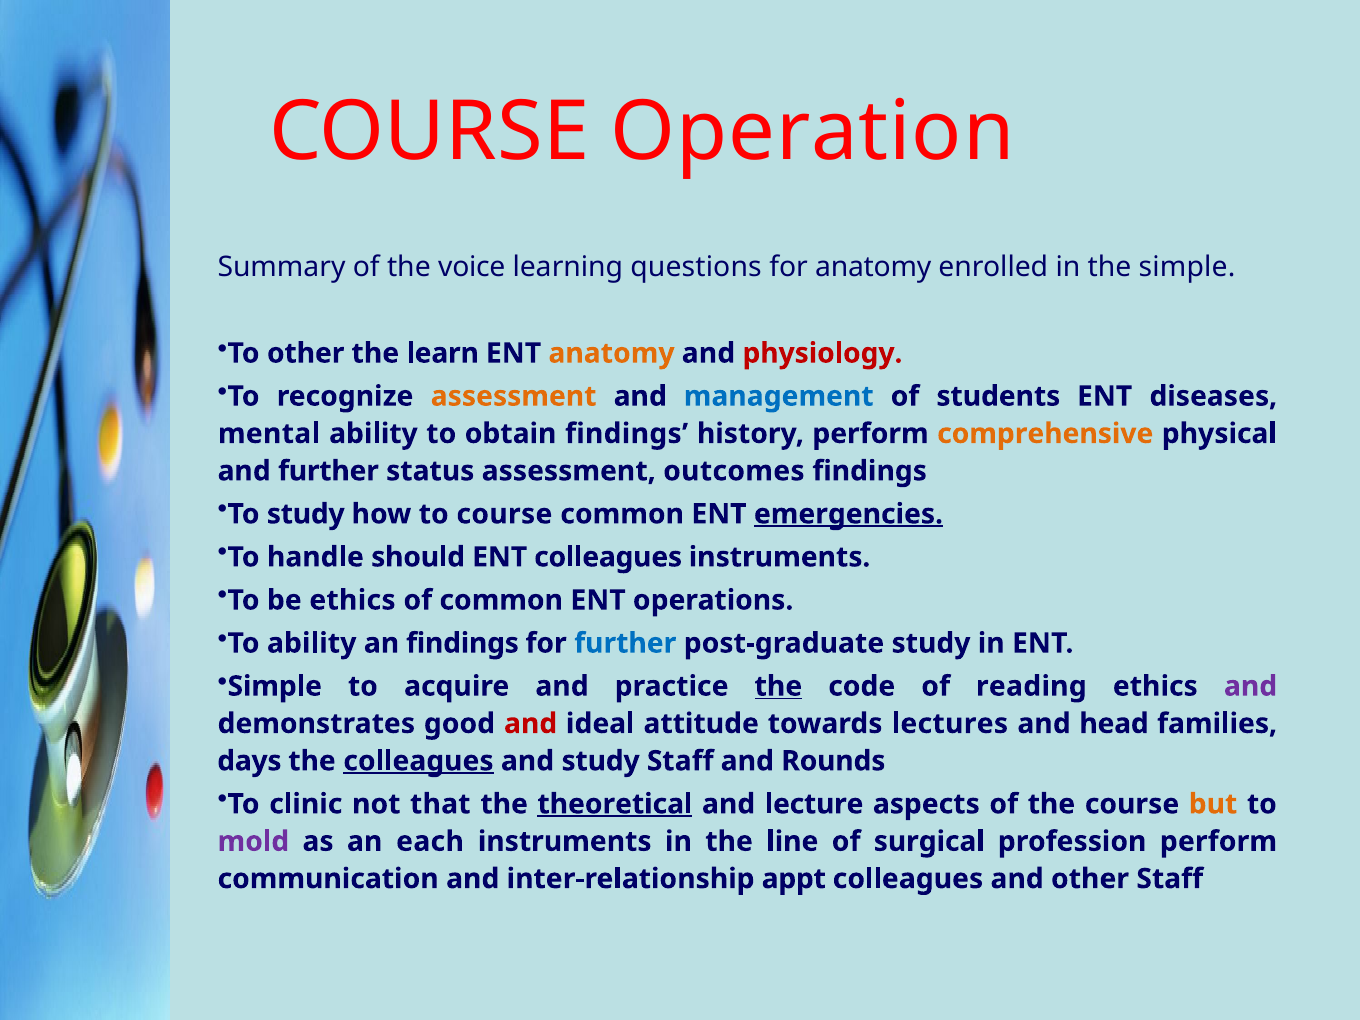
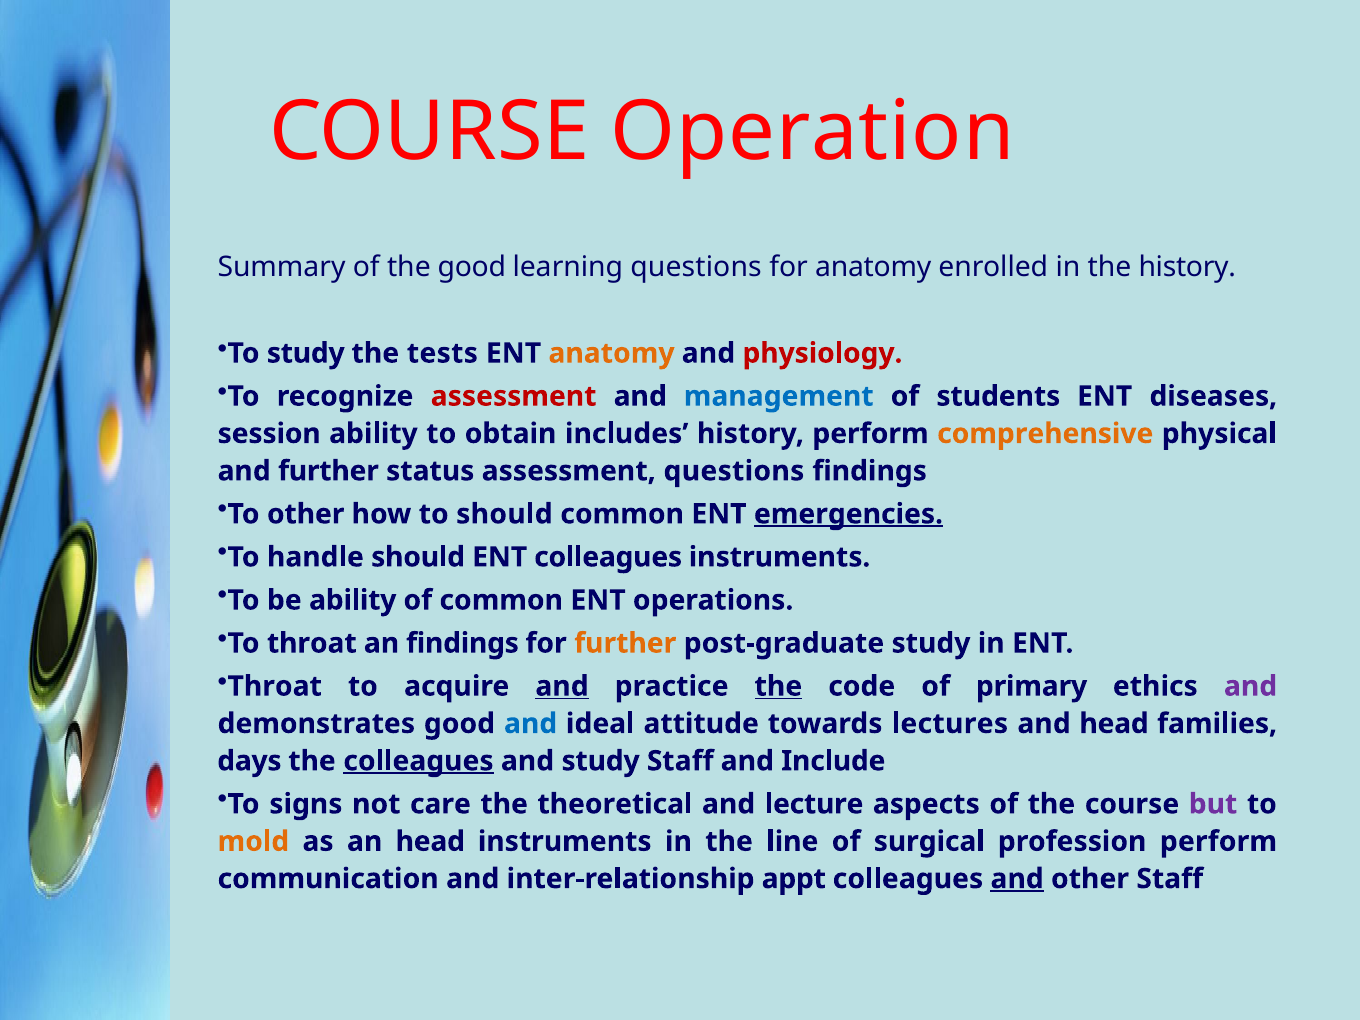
the voice: voice -> good
the simple: simple -> history
To other: other -> study
learn: learn -> tests
assessment at (514, 396) colour: orange -> red
mental: mental -> session
obtain findings: findings -> includes
assessment outcomes: outcomes -> questions
To study: study -> other
to course: course -> should
be ethics: ethics -> ability
To ability: ability -> throat
further at (625, 643) colour: blue -> orange
Simple at (275, 686): Simple -> Throat
and at (562, 686) underline: none -> present
reading: reading -> primary
and at (531, 724) colour: red -> blue
Rounds: Rounds -> Include
clinic: clinic -> signs
that: that -> care
theoretical underline: present -> none
but colour: orange -> purple
mold colour: purple -> orange
an each: each -> head
and at (1017, 879) underline: none -> present
